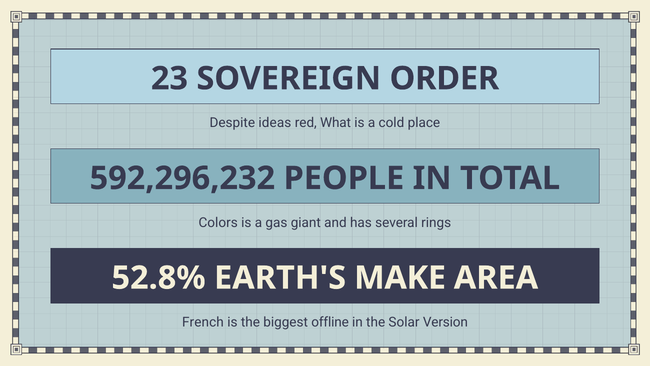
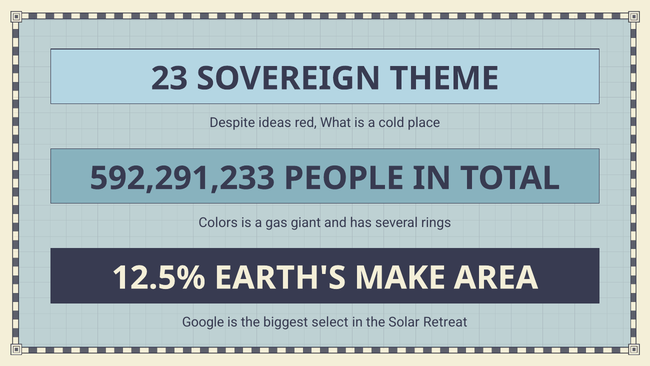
ORDER: ORDER -> THEME
592,296,232: 592,296,232 -> 592,291,233
52.8%: 52.8% -> 12.5%
French: French -> Google
offline: offline -> select
Version: Version -> Retreat
